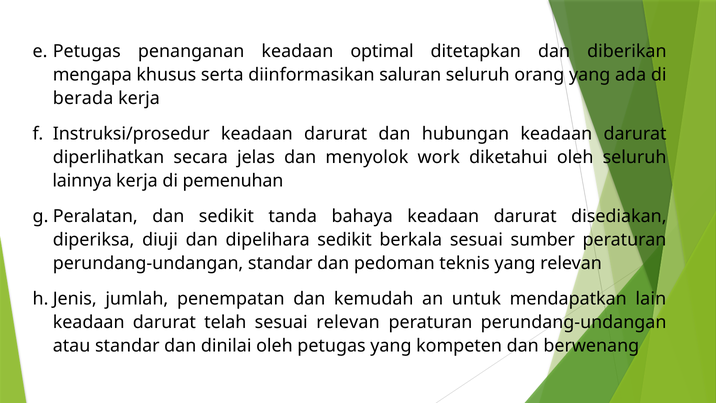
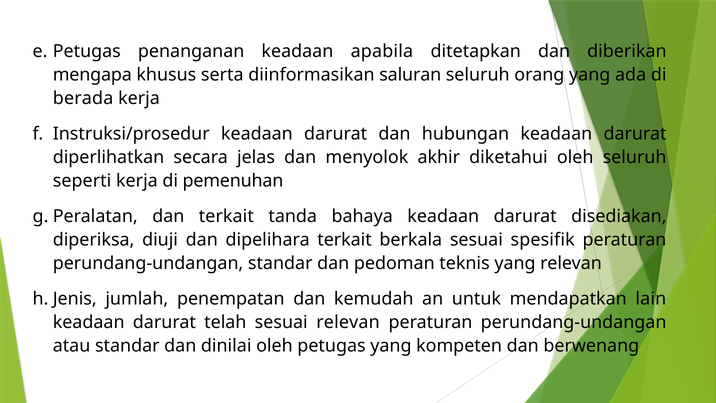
optimal: optimal -> apabila
work: work -> akhir
lainnya: lainnya -> seperti
dan sedikit: sedikit -> terkait
dipelihara sedikit: sedikit -> terkait
sumber: sumber -> spesifik
